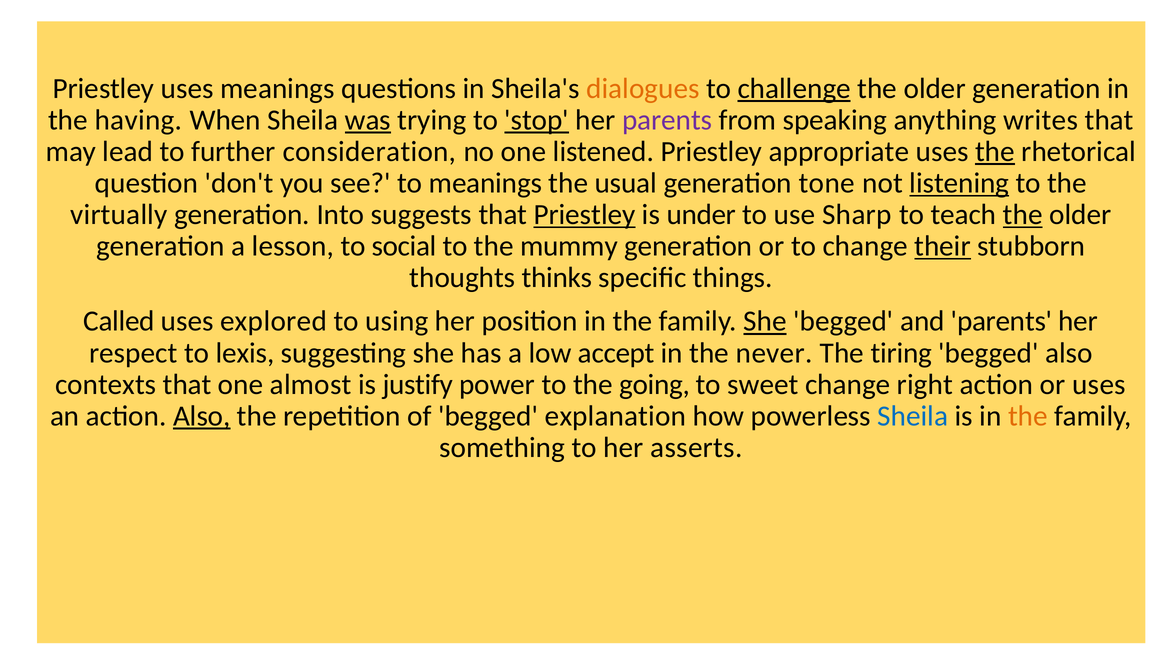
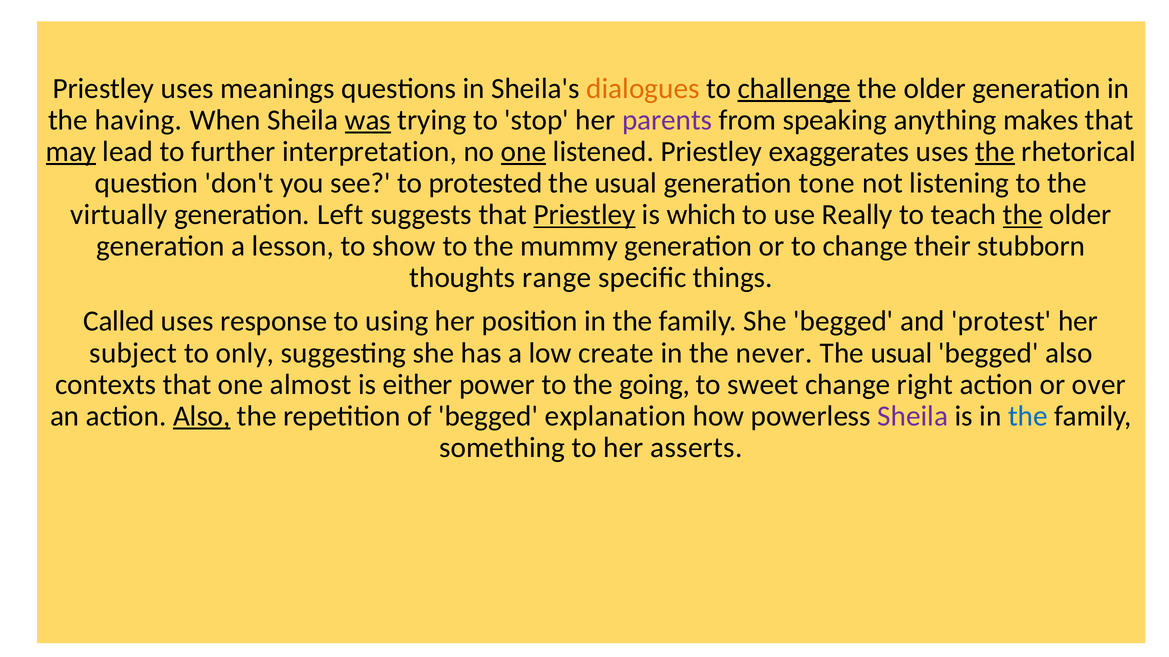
stop underline: present -> none
writes: writes -> makes
may underline: none -> present
consideration: consideration -> interpretation
one at (524, 152) underline: none -> present
appropriate: appropriate -> exaggerates
to meanings: meanings -> protested
listening underline: present -> none
Into: Into -> Left
under: under -> which
Sharp: Sharp -> Really
social: social -> show
their underline: present -> none
thinks: thinks -> range
explored: explored -> response
She at (765, 322) underline: present -> none
and parents: parents -> protest
respect: respect -> subject
lexis: lexis -> only
accept: accept -> create
tiring at (901, 353): tiring -> usual
justify: justify -> either
or uses: uses -> over
Sheila at (913, 416) colour: blue -> purple
the at (1028, 416) colour: orange -> blue
